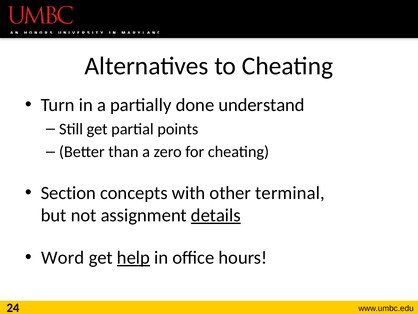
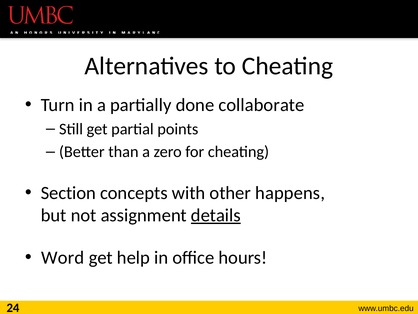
understand: understand -> collaborate
terminal: terminal -> happens
help underline: present -> none
